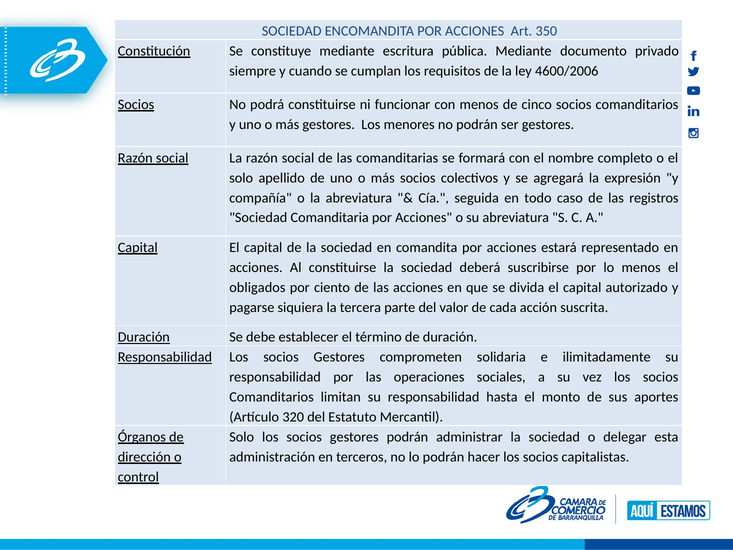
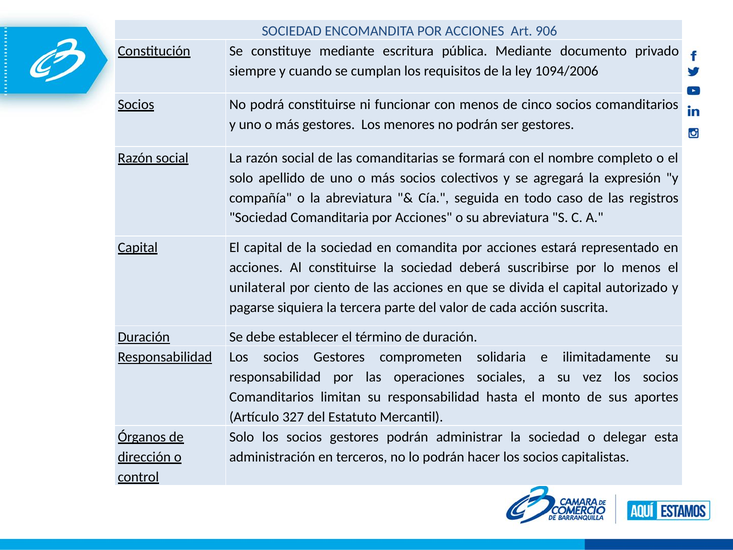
350: 350 -> 906
4600/2006: 4600/2006 -> 1094/2006
obligados: obligados -> unilateral
320: 320 -> 327
